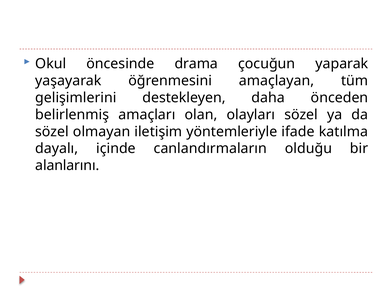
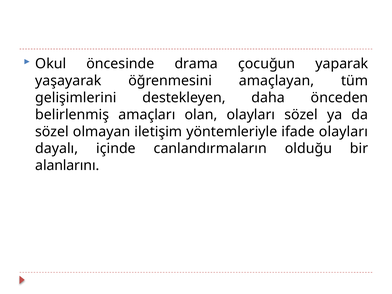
ifade katılma: katılma -> olayları
